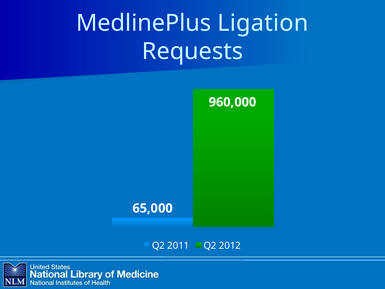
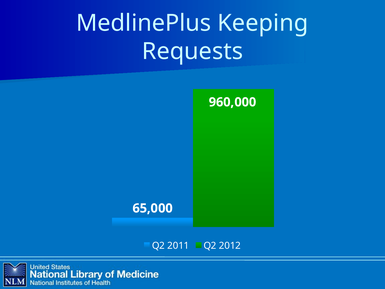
Ligation: Ligation -> Keeping
